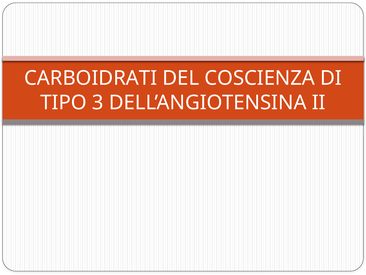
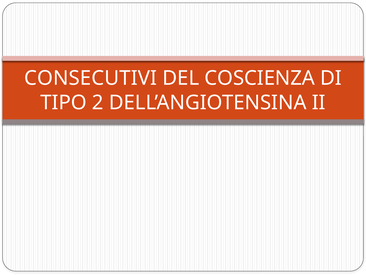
CARBOIDRATI: CARBOIDRATI -> CONSECUTIVI
3: 3 -> 2
